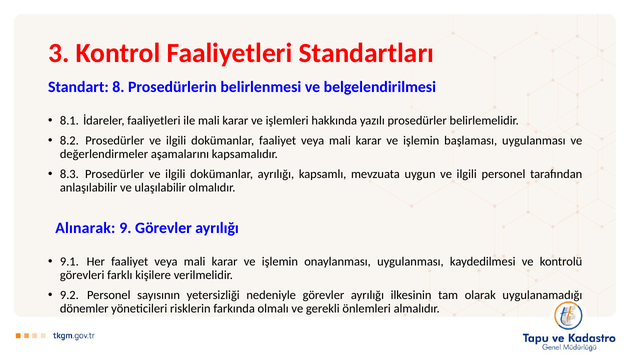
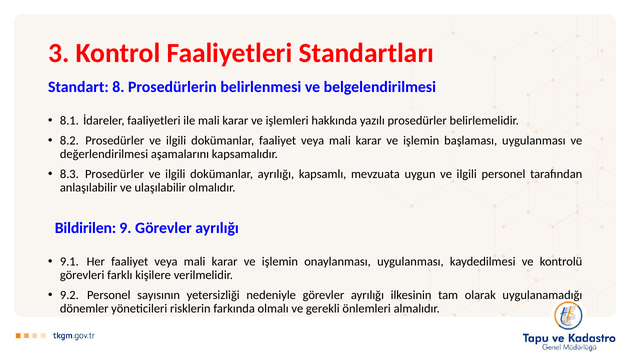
değerlendirmeler: değerlendirmeler -> değerlendirilmesi
Alınarak: Alınarak -> Bildirilen
